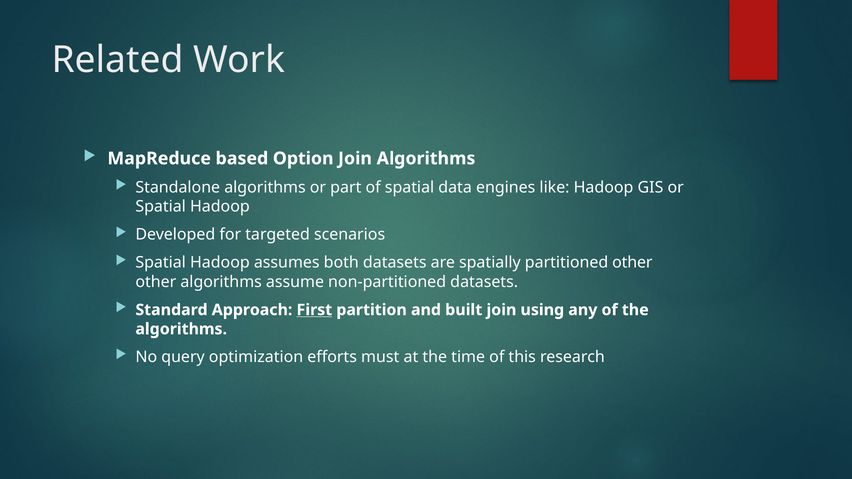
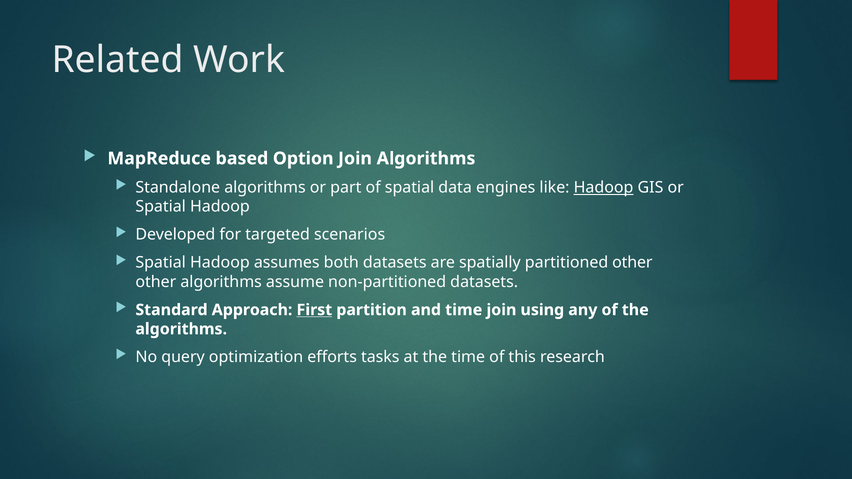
Hadoop at (604, 188) underline: none -> present
and built: built -> time
must: must -> tasks
